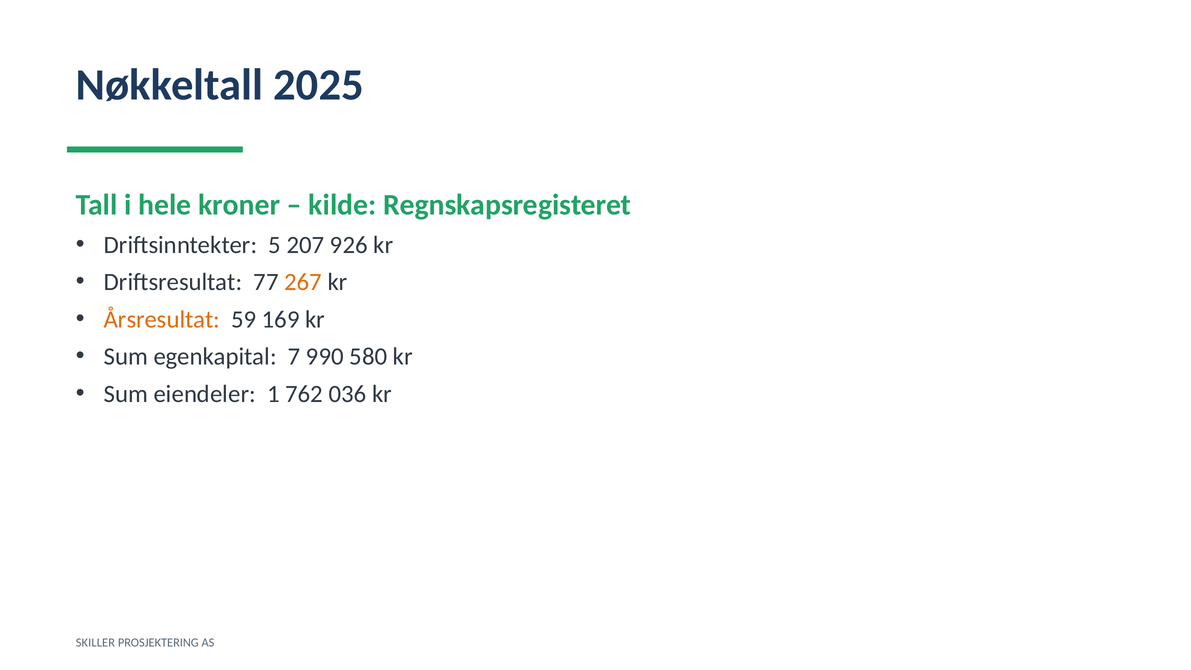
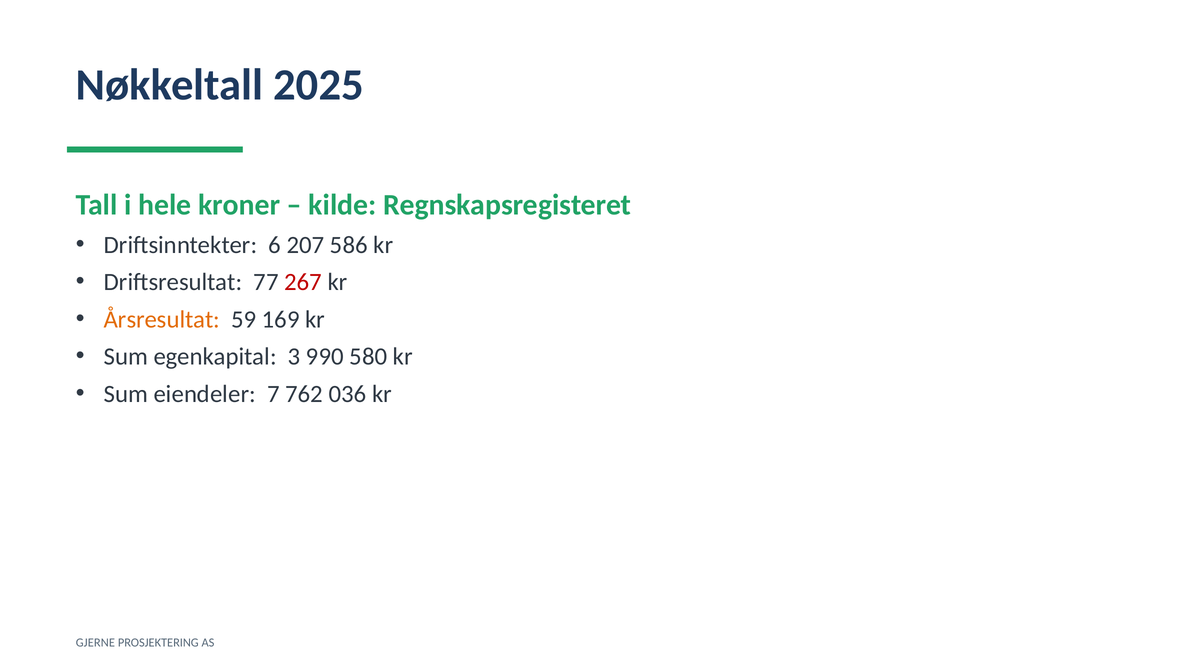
5: 5 -> 6
926: 926 -> 586
267 colour: orange -> red
7: 7 -> 3
1: 1 -> 7
SKILLER: SKILLER -> GJERNE
